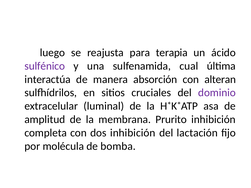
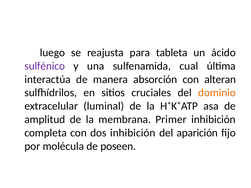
terapia: terapia -> tableta
dominio colour: purple -> orange
Prurito: Prurito -> Primer
lactación: lactación -> aparición
bomba: bomba -> poseen
